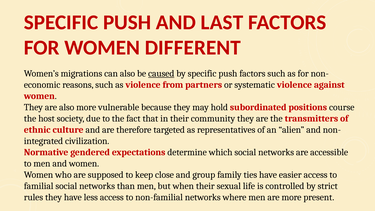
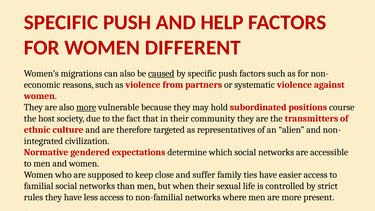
LAST: LAST -> HELP
more at (86, 107) underline: none -> present
group: group -> suffer
